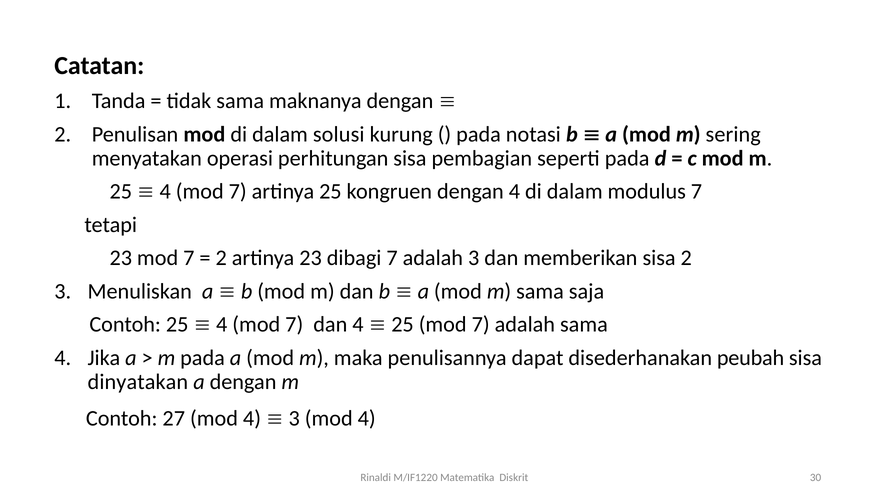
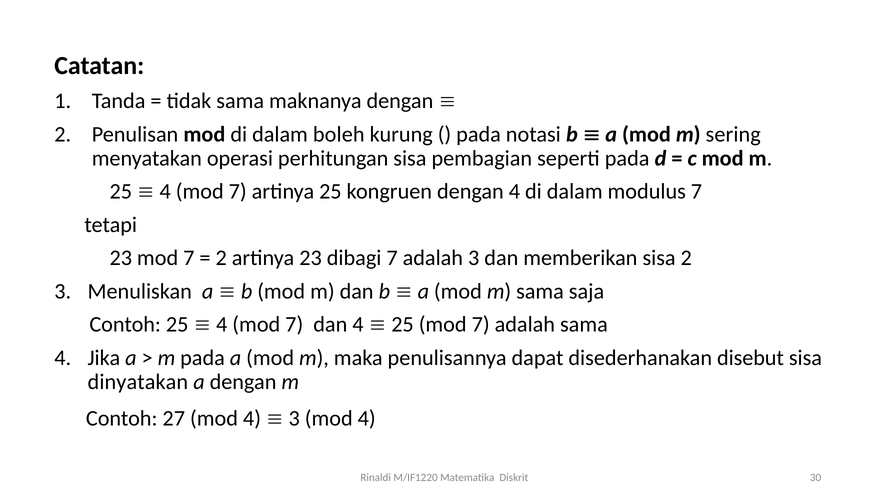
solusi: solusi -> boleh
peubah: peubah -> disebut
